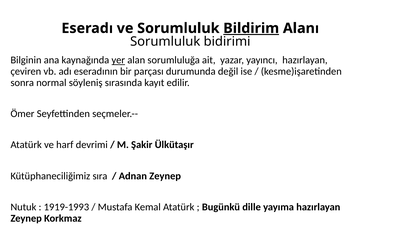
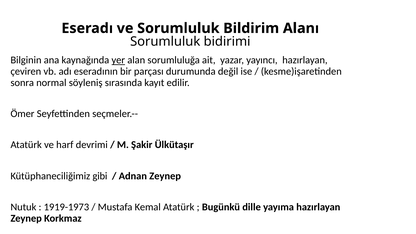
Bildirim underline: present -> none
sıra: sıra -> gibi
1919-1993: 1919-1993 -> 1919-1973
